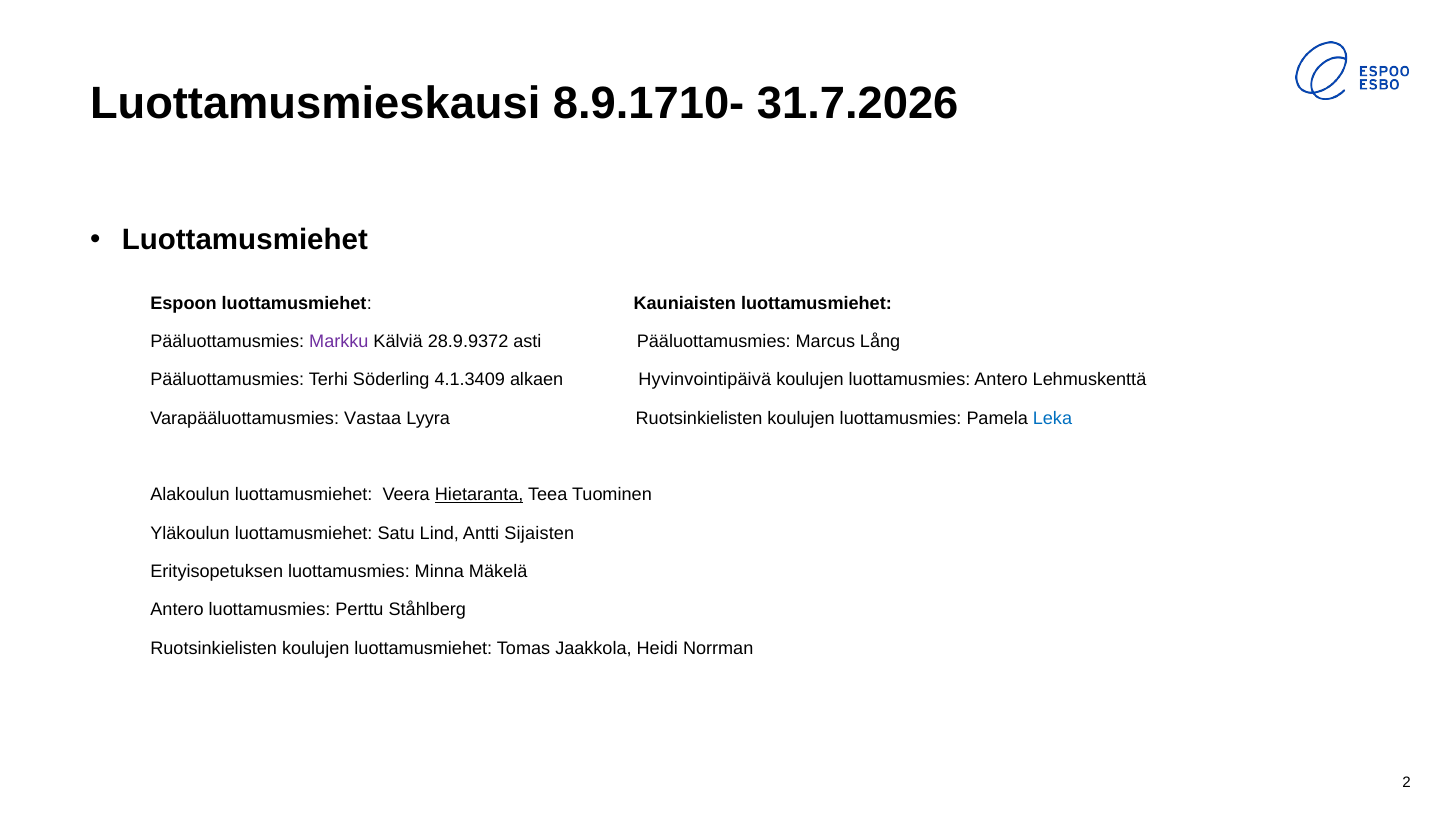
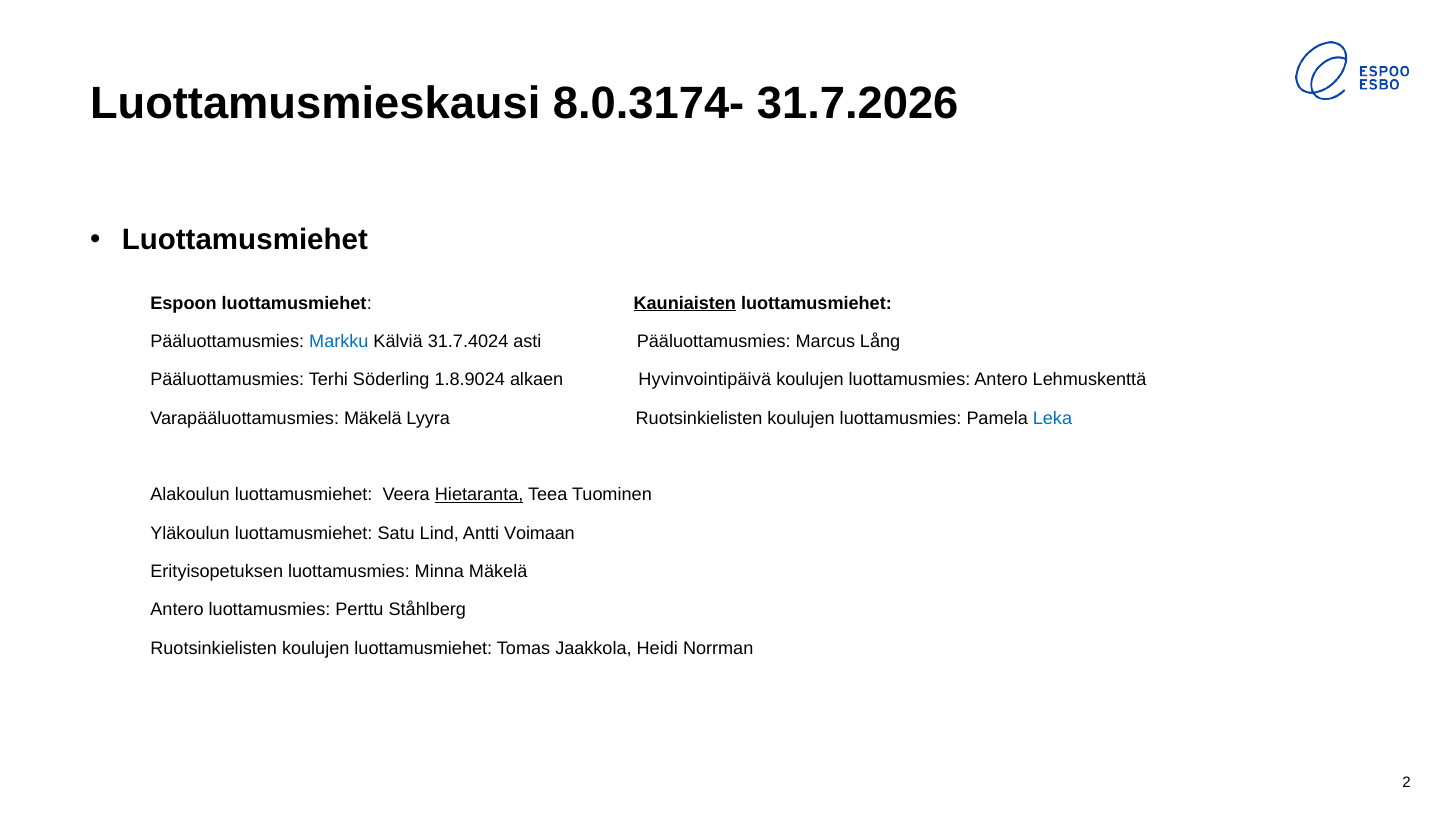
8.9.1710-: 8.9.1710- -> 8.0.3174-
Kauniaisten underline: none -> present
Markku colour: purple -> blue
28.9.9372: 28.9.9372 -> 31.7.4024
4.1.3409: 4.1.3409 -> 1.8.9024
Varapääluottamusmies Vastaa: Vastaa -> Mäkelä
Sijaisten: Sijaisten -> Voimaan
